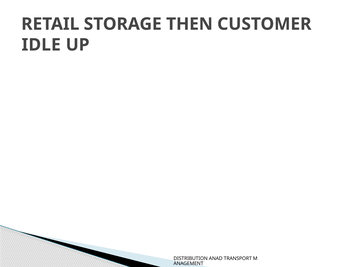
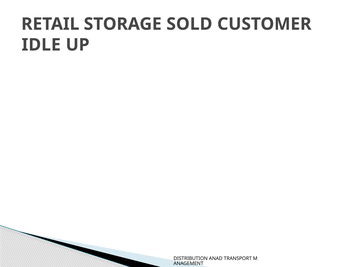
THEN: THEN -> SOLD
